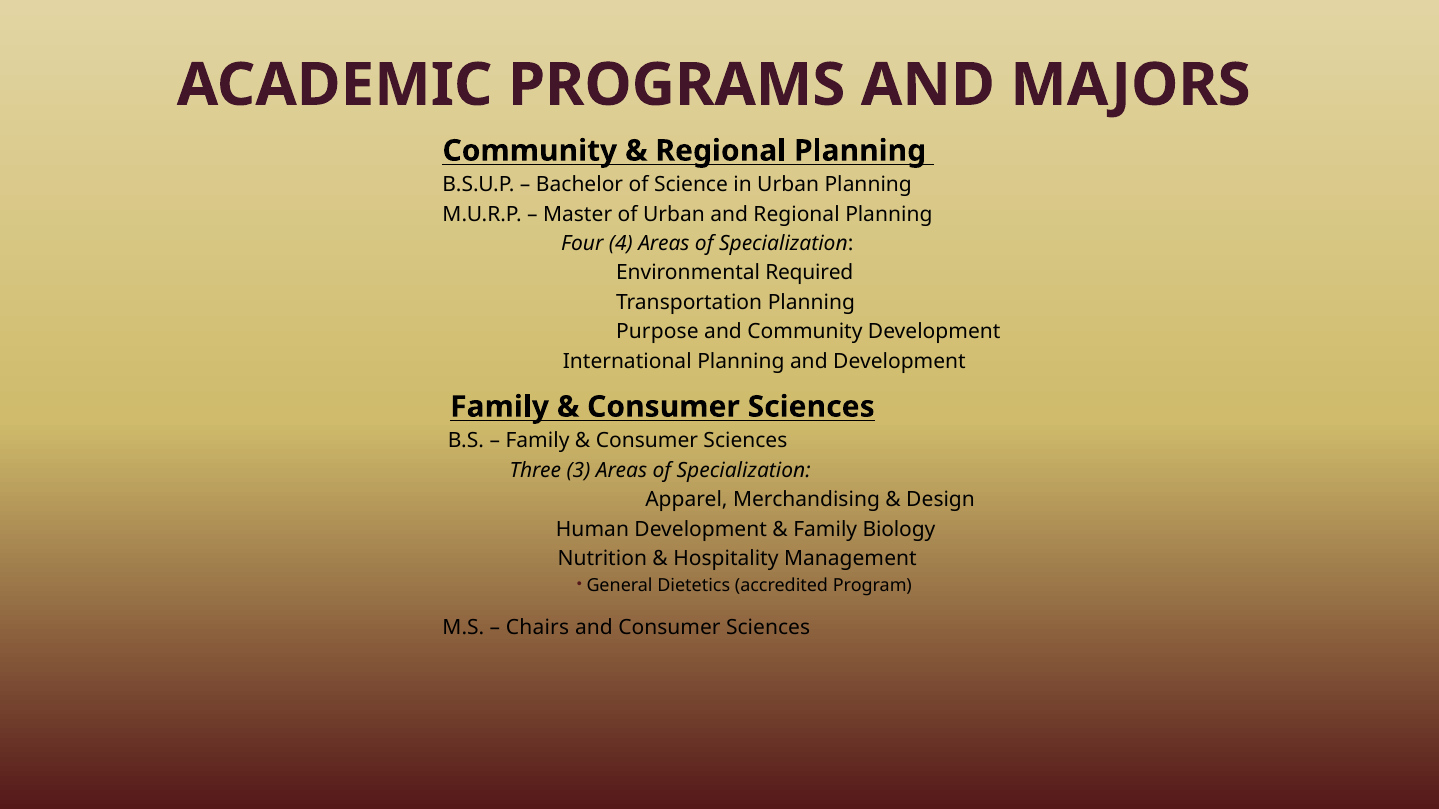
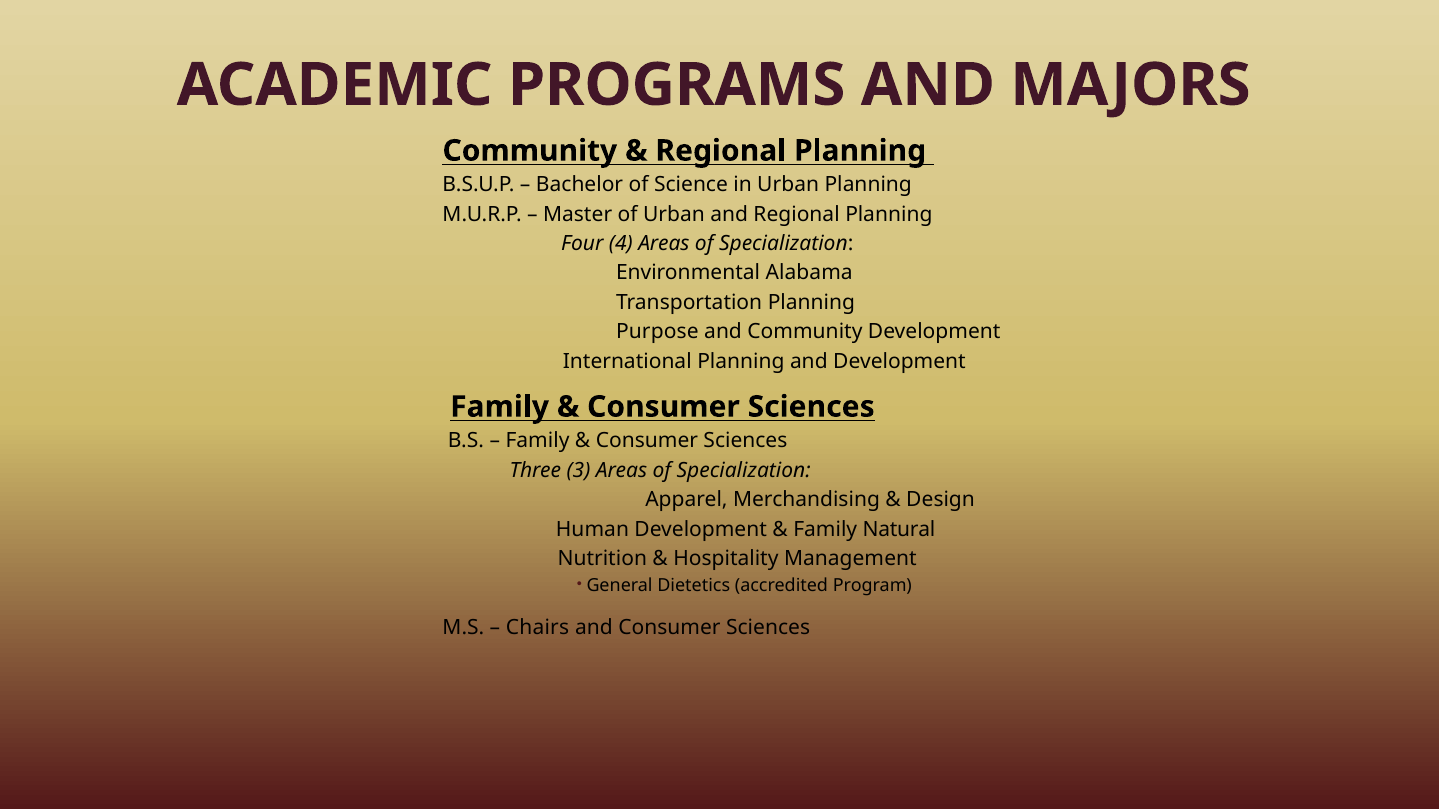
Required: Required -> Alabama
Biology: Biology -> Natural
